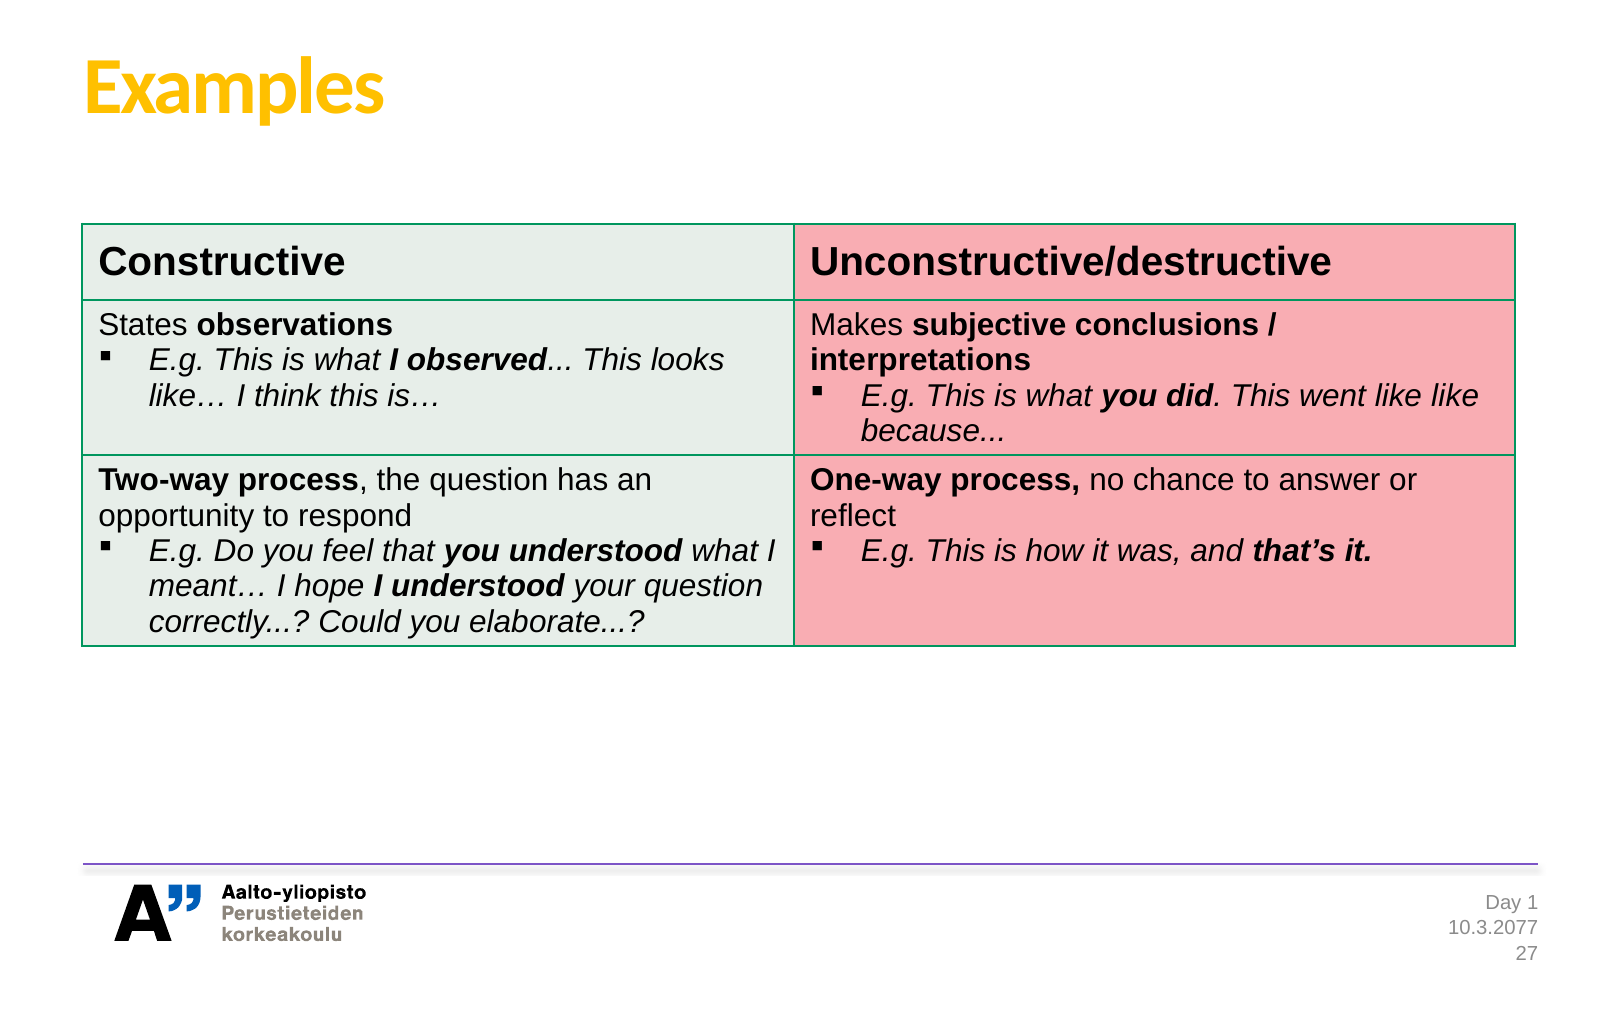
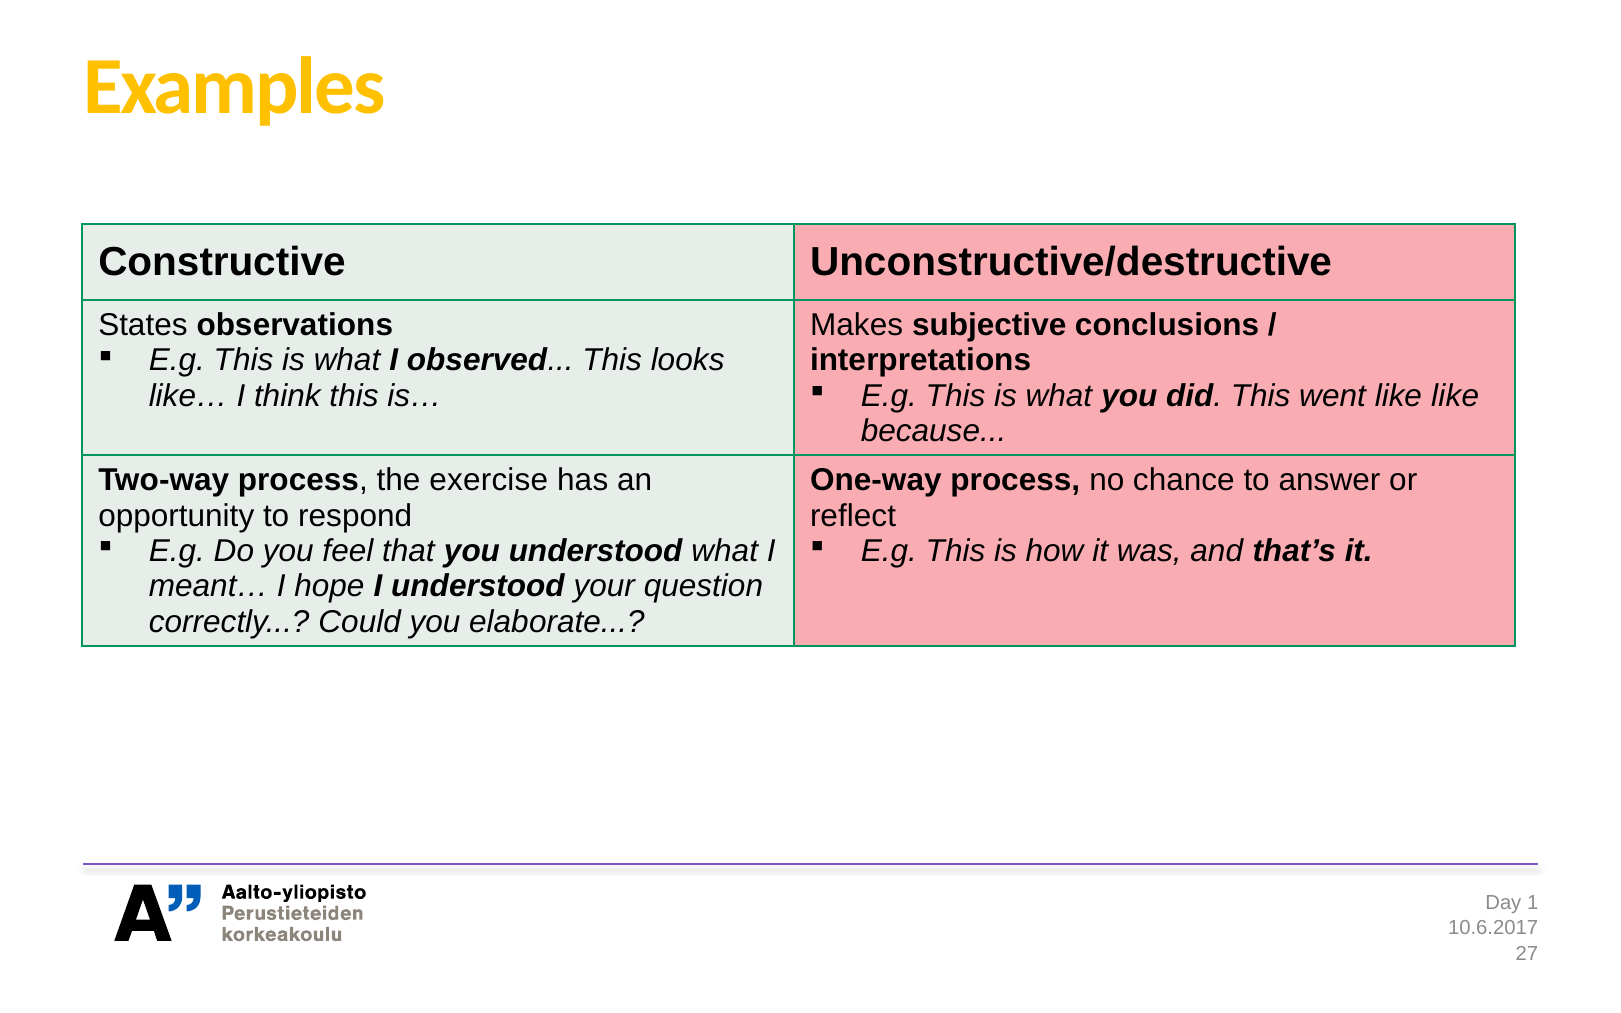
the question: question -> exercise
10.3.2077: 10.3.2077 -> 10.6.2017
